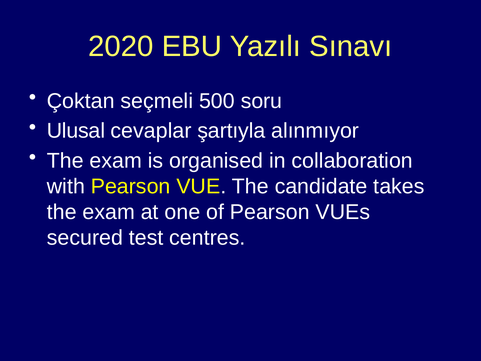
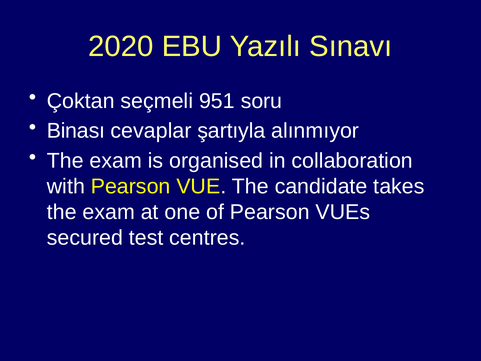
500: 500 -> 951
Ulusal: Ulusal -> Binası
